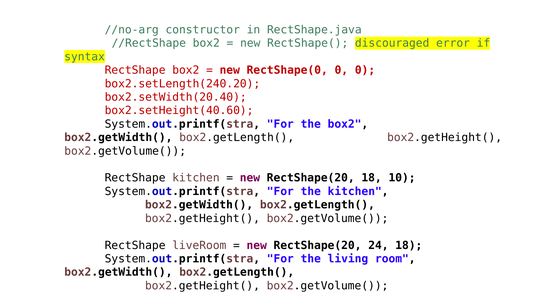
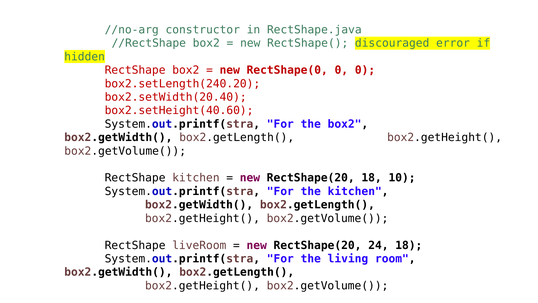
syntax: syntax -> hidden
